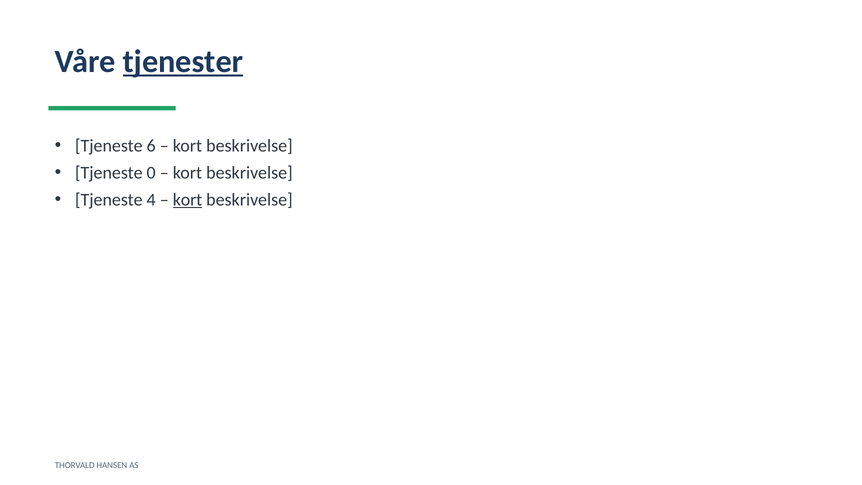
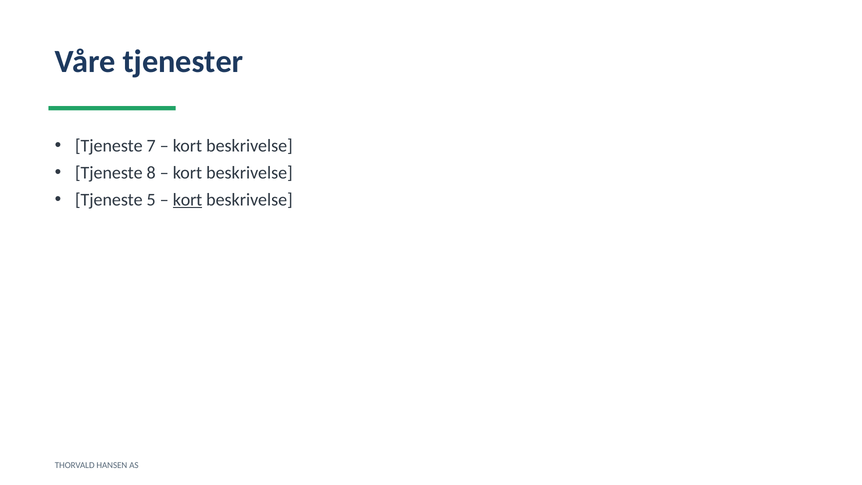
tjenester underline: present -> none
6: 6 -> 7
0: 0 -> 8
4: 4 -> 5
